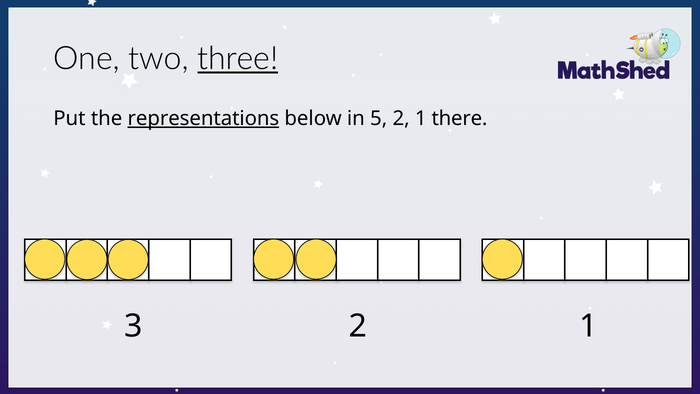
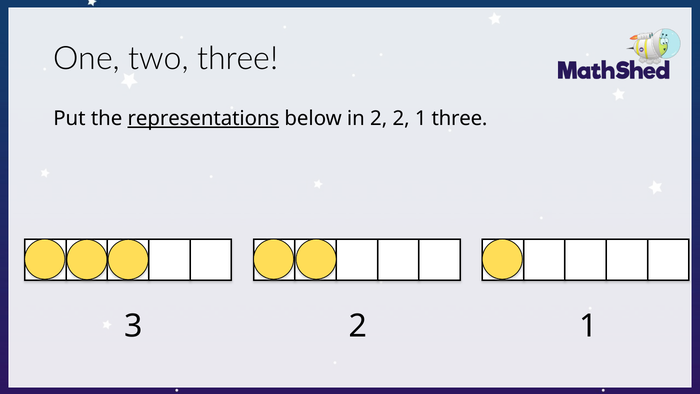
three at (238, 59) underline: present -> none
in 5: 5 -> 2
1 there: there -> three
